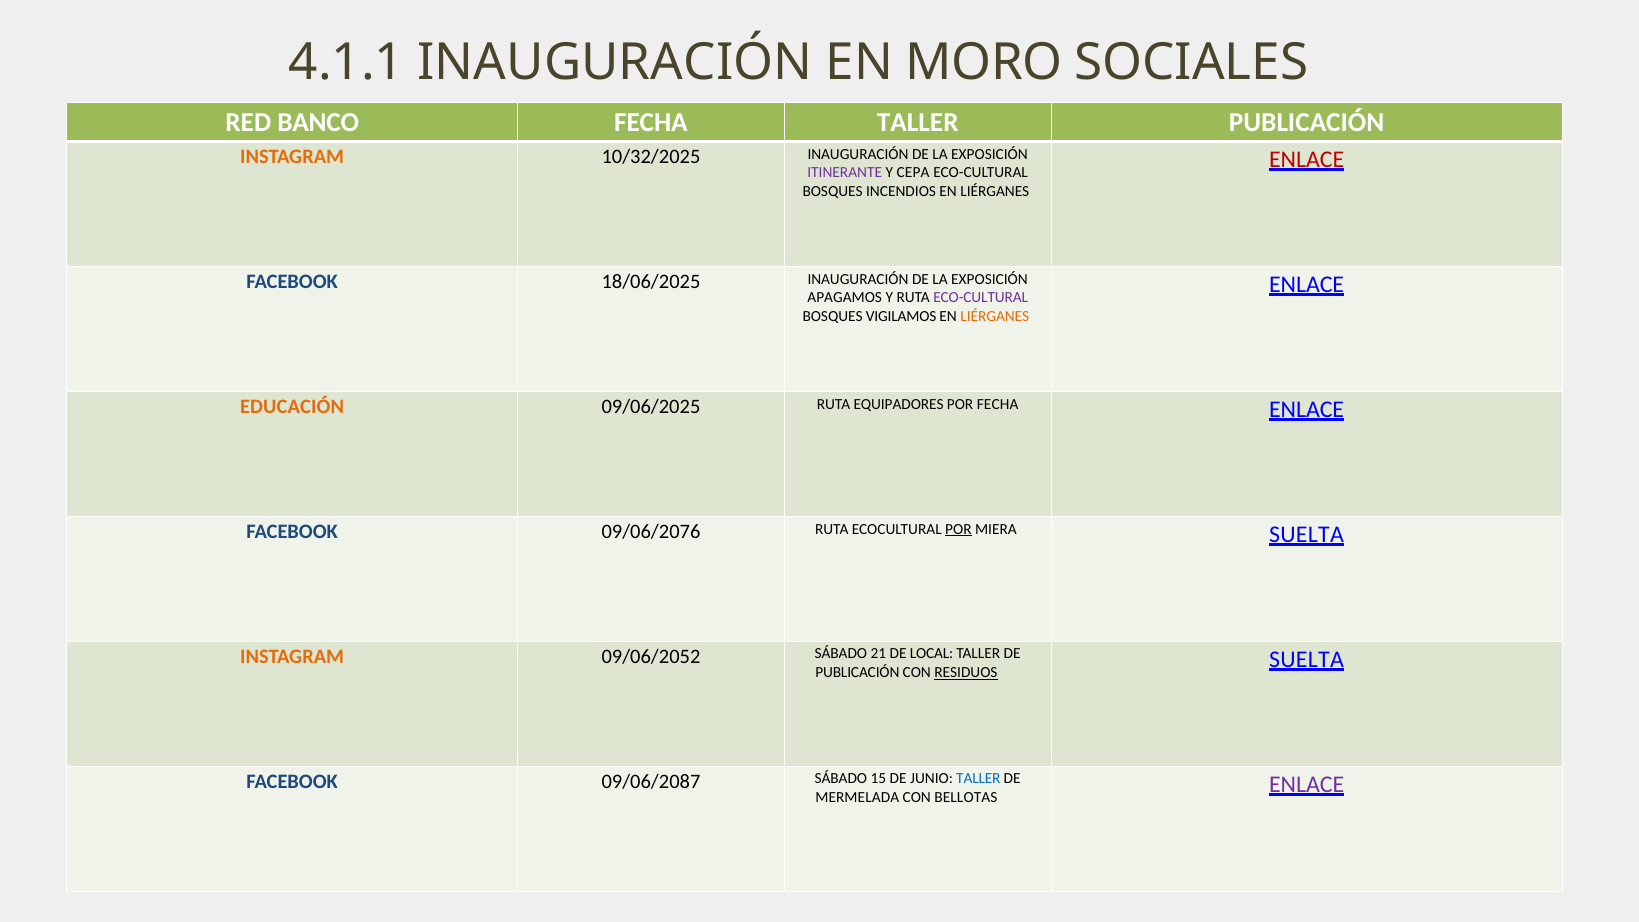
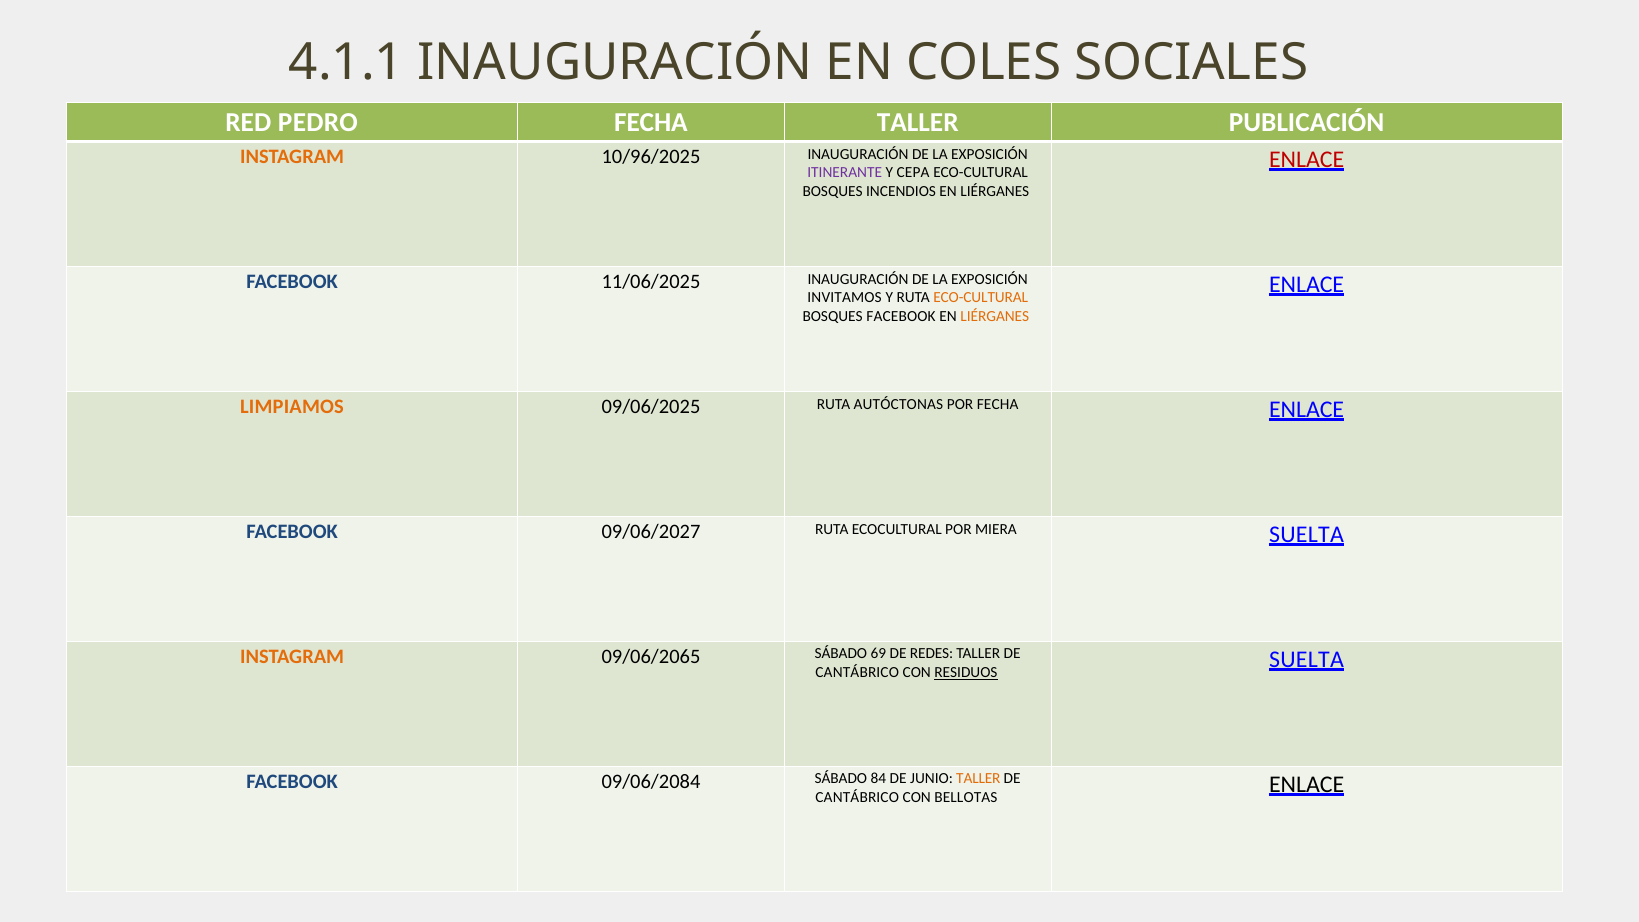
MORO: MORO -> COLES
BANCO: BANCO -> PEDRO
10/32/2025: 10/32/2025 -> 10/96/2025
18/06/2025: 18/06/2025 -> 11/06/2025
APAGAMOS: APAGAMOS -> INVITAMOS
ECO-CULTURAL at (981, 298) colour: purple -> orange
BOSQUES VIGILAMOS: VIGILAMOS -> FACEBOOK
EDUCACIÓN: EDUCACIÓN -> LIMPIAMOS
EQUIPADORES: EQUIPADORES -> AUTÓCTONAS
09/06/2076: 09/06/2076 -> 09/06/2027
POR at (958, 529) underline: present -> none
09/06/2052: 09/06/2052 -> 09/06/2065
21: 21 -> 69
LOCAL: LOCAL -> REDES
PUBLICACIÓN at (857, 673): PUBLICACIÓN -> CANTÁBRICO
09/06/2087: 09/06/2087 -> 09/06/2084
15: 15 -> 84
TALLER at (978, 779) colour: blue -> orange
ENLACE at (1307, 784) colour: purple -> black
MERMELADA at (857, 798): MERMELADA -> CANTÁBRICO
